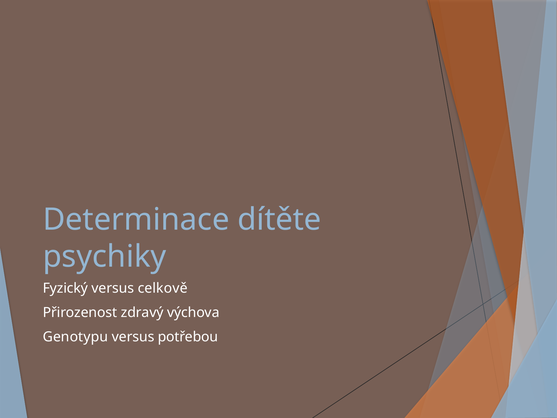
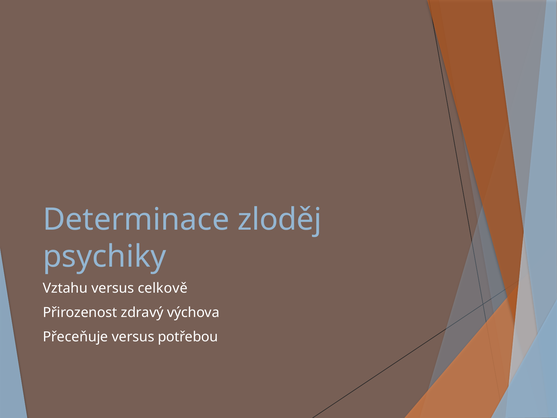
dítěte: dítěte -> zloděj
Fyzický: Fyzický -> Vztahu
Genotypu: Genotypu -> Přeceňuje
